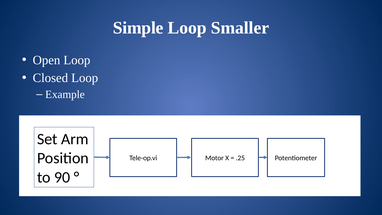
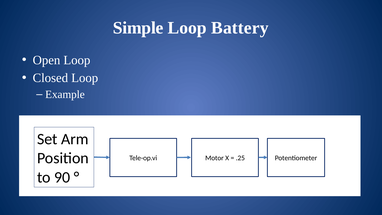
Smaller: Smaller -> Battery
